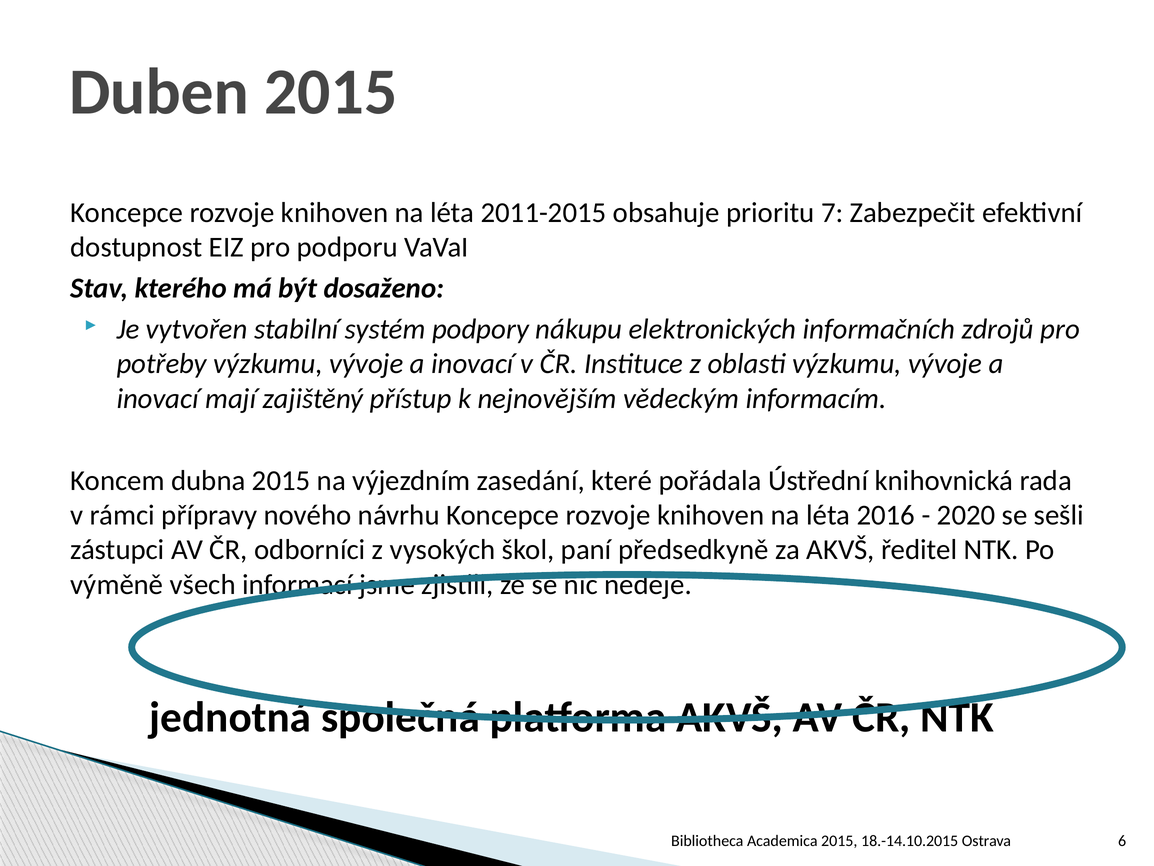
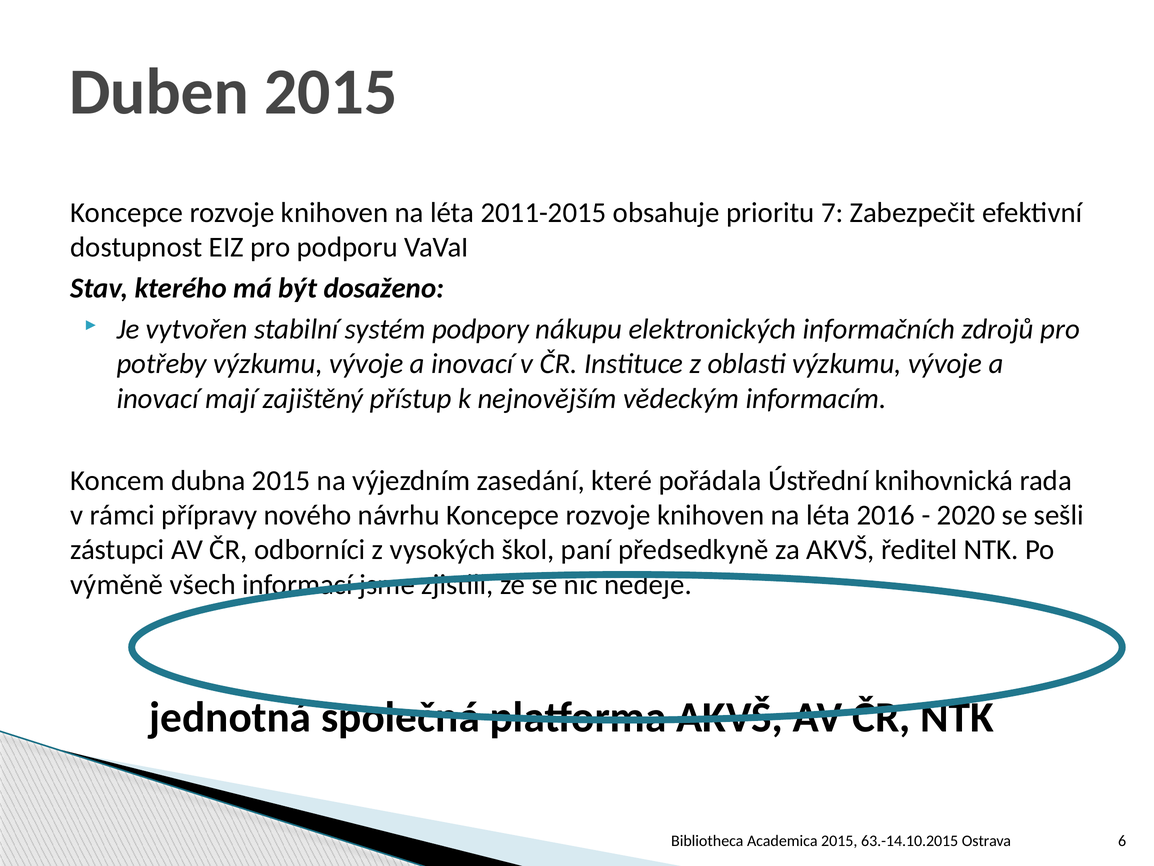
18.-14.10.2015: 18.-14.10.2015 -> 63.-14.10.2015
